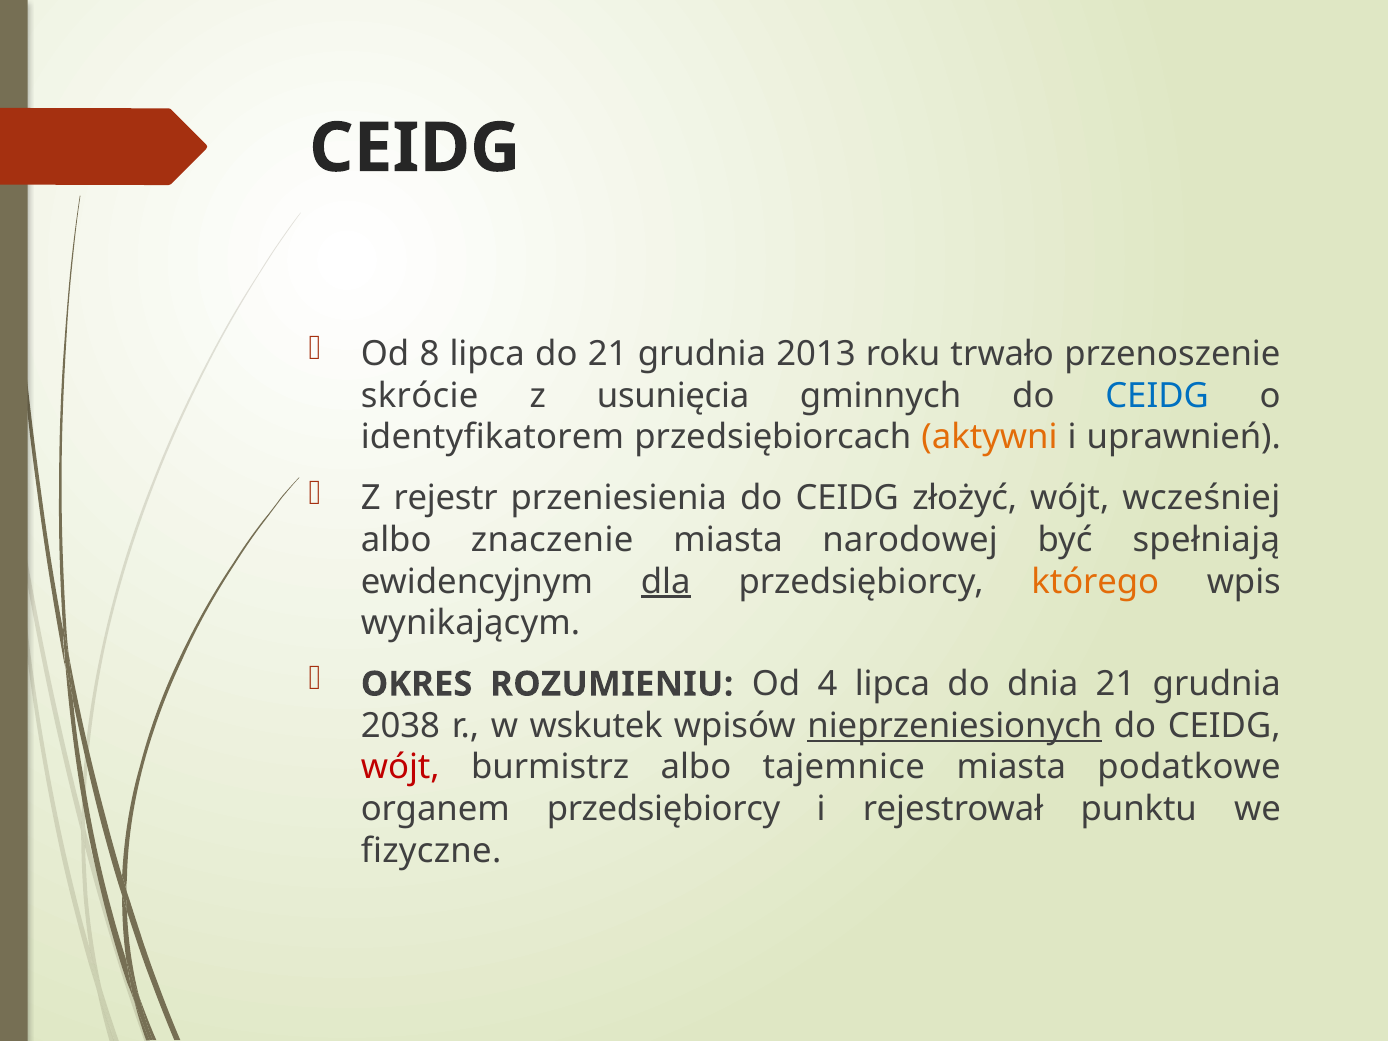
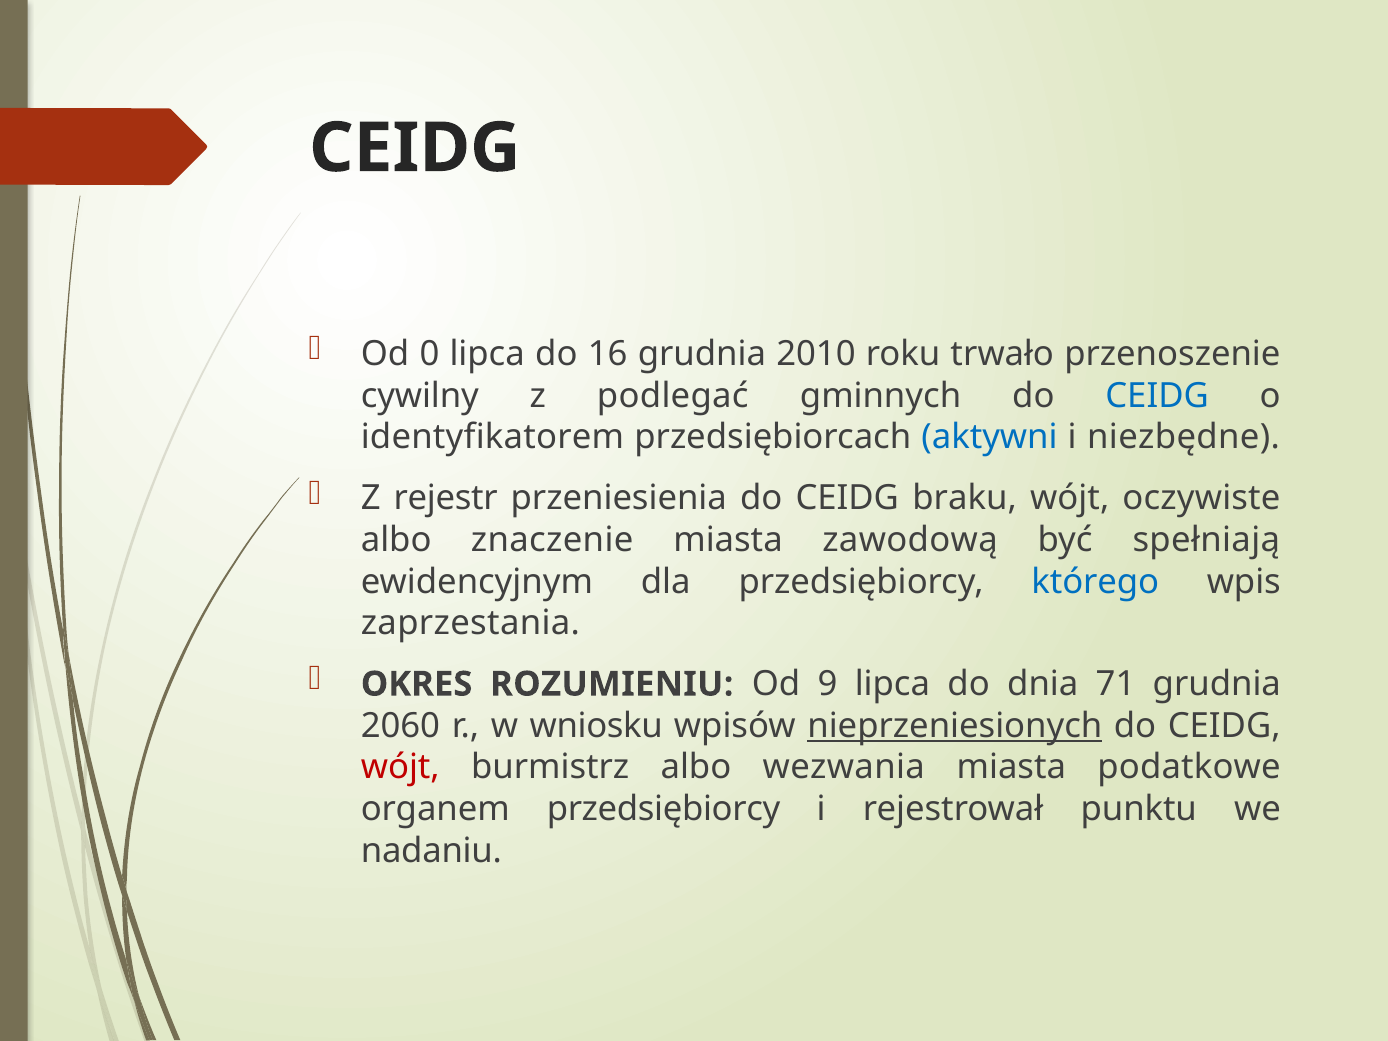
8: 8 -> 0
do 21: 21 -> 16
2013: 2013 -> 2010
skrócie: skrócie -> cywilny
usunięcia: usunięcia -> podlegać
aktywni colour: orange -> blue
uprawnień: uprawnień -> niezbędne
złożyć: złożyć -> braku
wcześniej: wcześniej -> oczywiste
narodowej: narodowej -> zawodową
dla underline: present -> none
którego colour: orange -> blue
wynikającym: wynikającym -> zaprzestania
4: 4 -> 9
dnia 21: 21 -> 71
2038: 2038 -> 2060
wskutek: wskutek -> wniosku
tajemnice: tajemnice -> wezwania
fizyczne: fizyczne -> nadaniu
